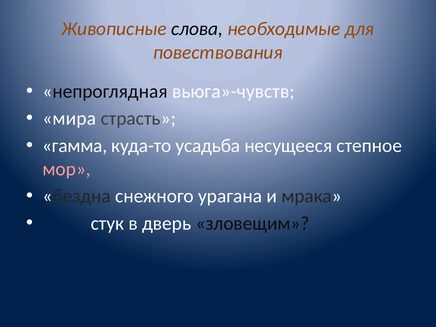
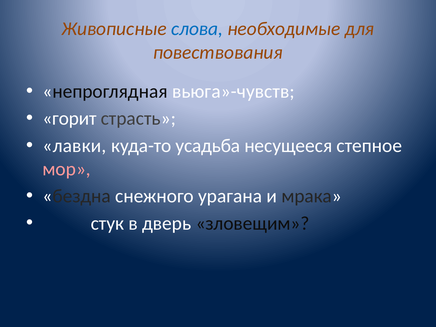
слова colour: black -> blue
мира: мира -> горит
гамма: гамма -> лавки
